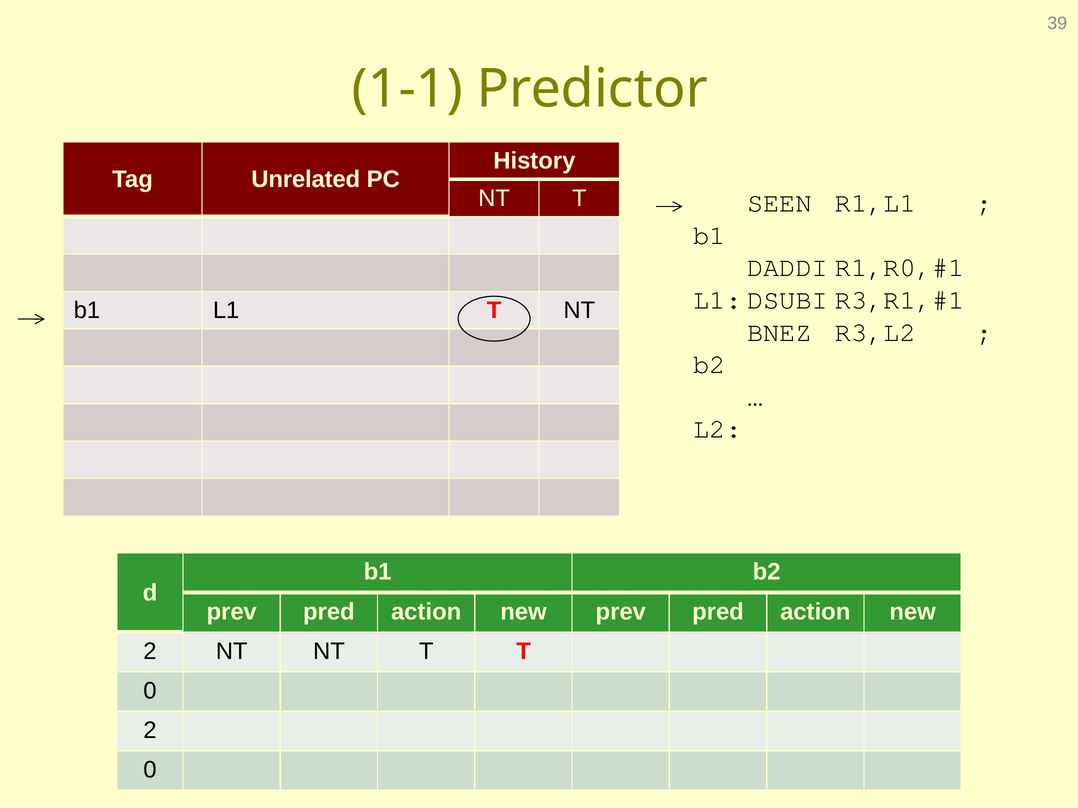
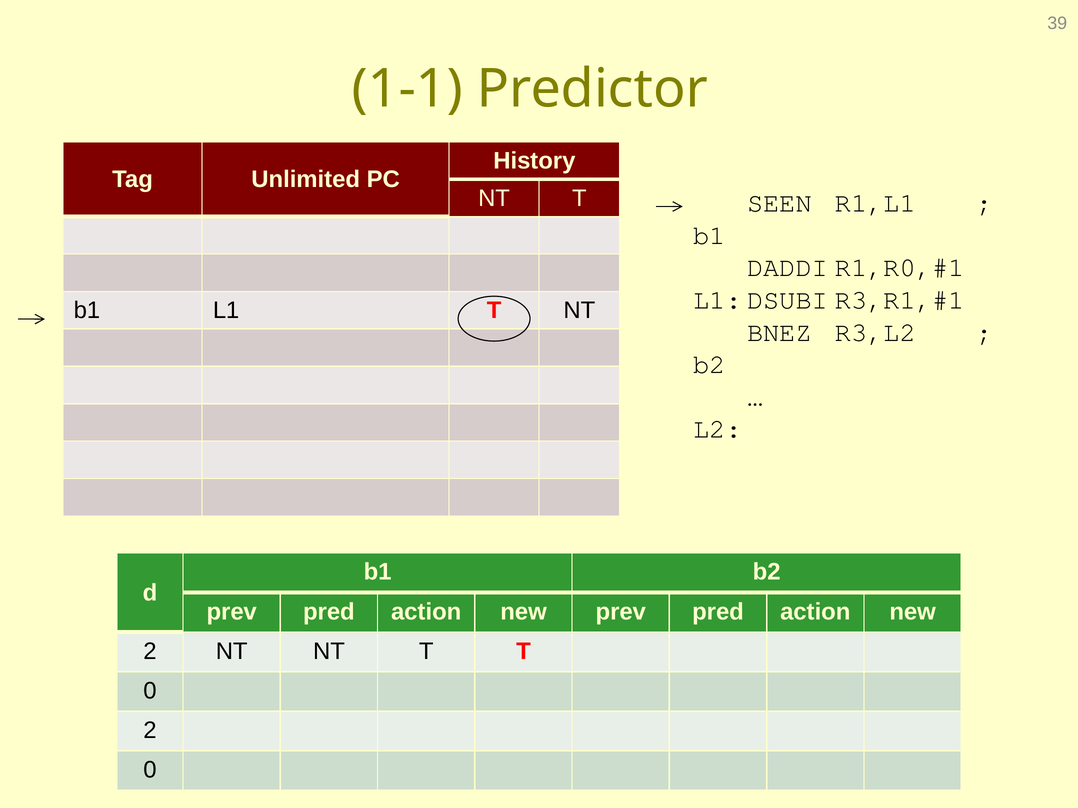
Unrelated: Unrelated -> Unlimited
